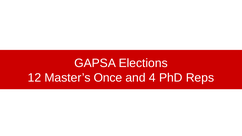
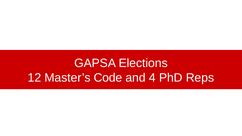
Once: Once -> Code
